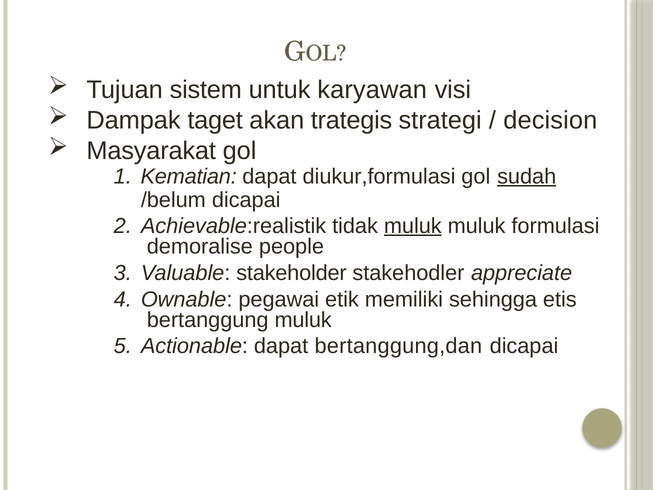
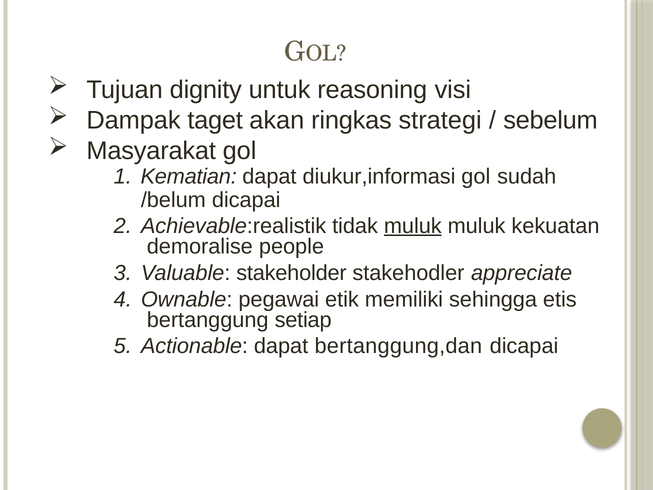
sistem: sistem -> dignity
karyawan: karyawan -> reasoning
trategis: trategis -> ringkas
decision: decision -> sebelum
diukur,formulasi: diukur,formulasi -> diukur,informasi
sudah underline: present -> none
formulasi: formulasi -> kekuatan
bertanggung muluk: muluk -> setiap
